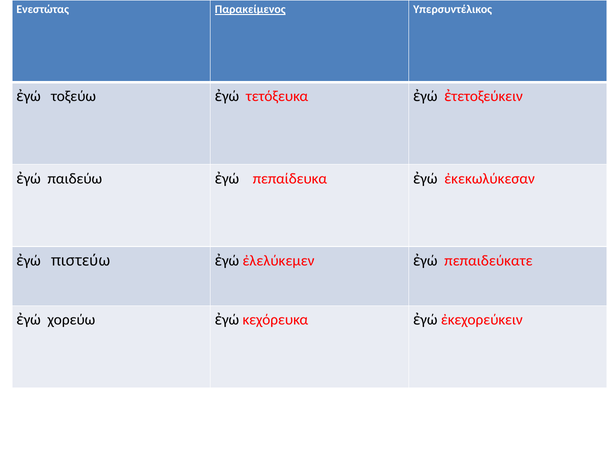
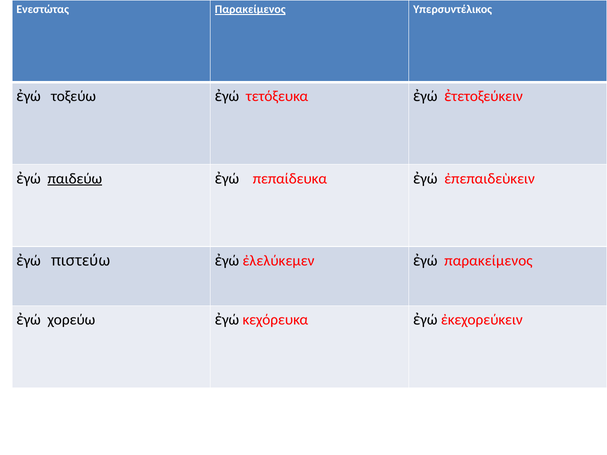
παιδεύω underline: none -> present
ἐκεκωλύκεσαν: ἐκεκωλύκεσαν -> ἐπεπαιδεὺκειν
πεπαιδεύκατε at (488, 261): πεπαιδεύκατε -> παρακείμενος
